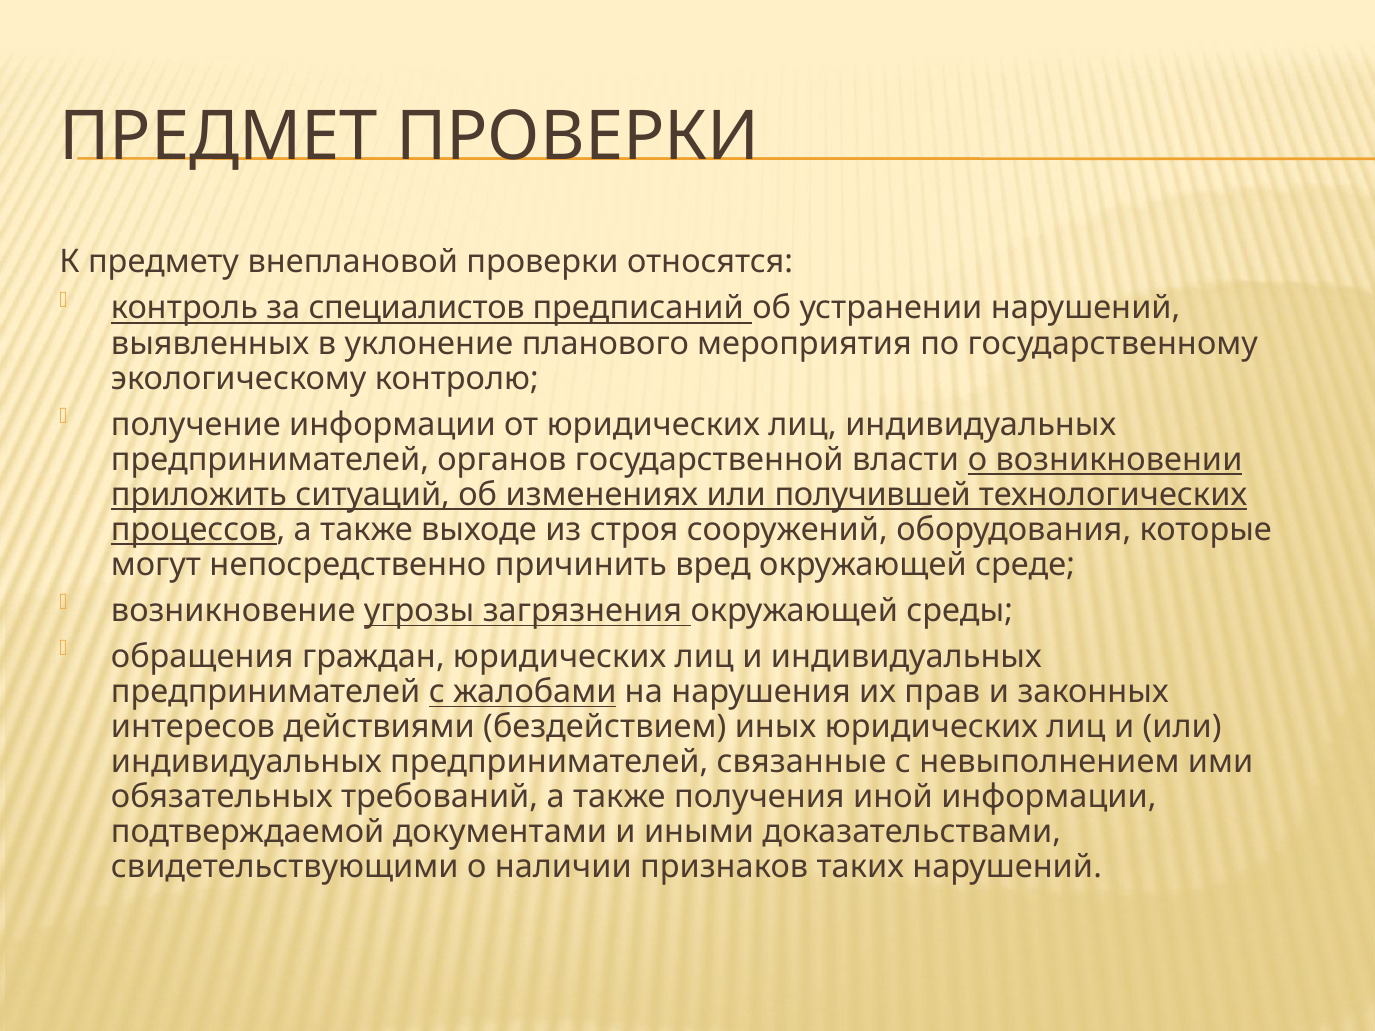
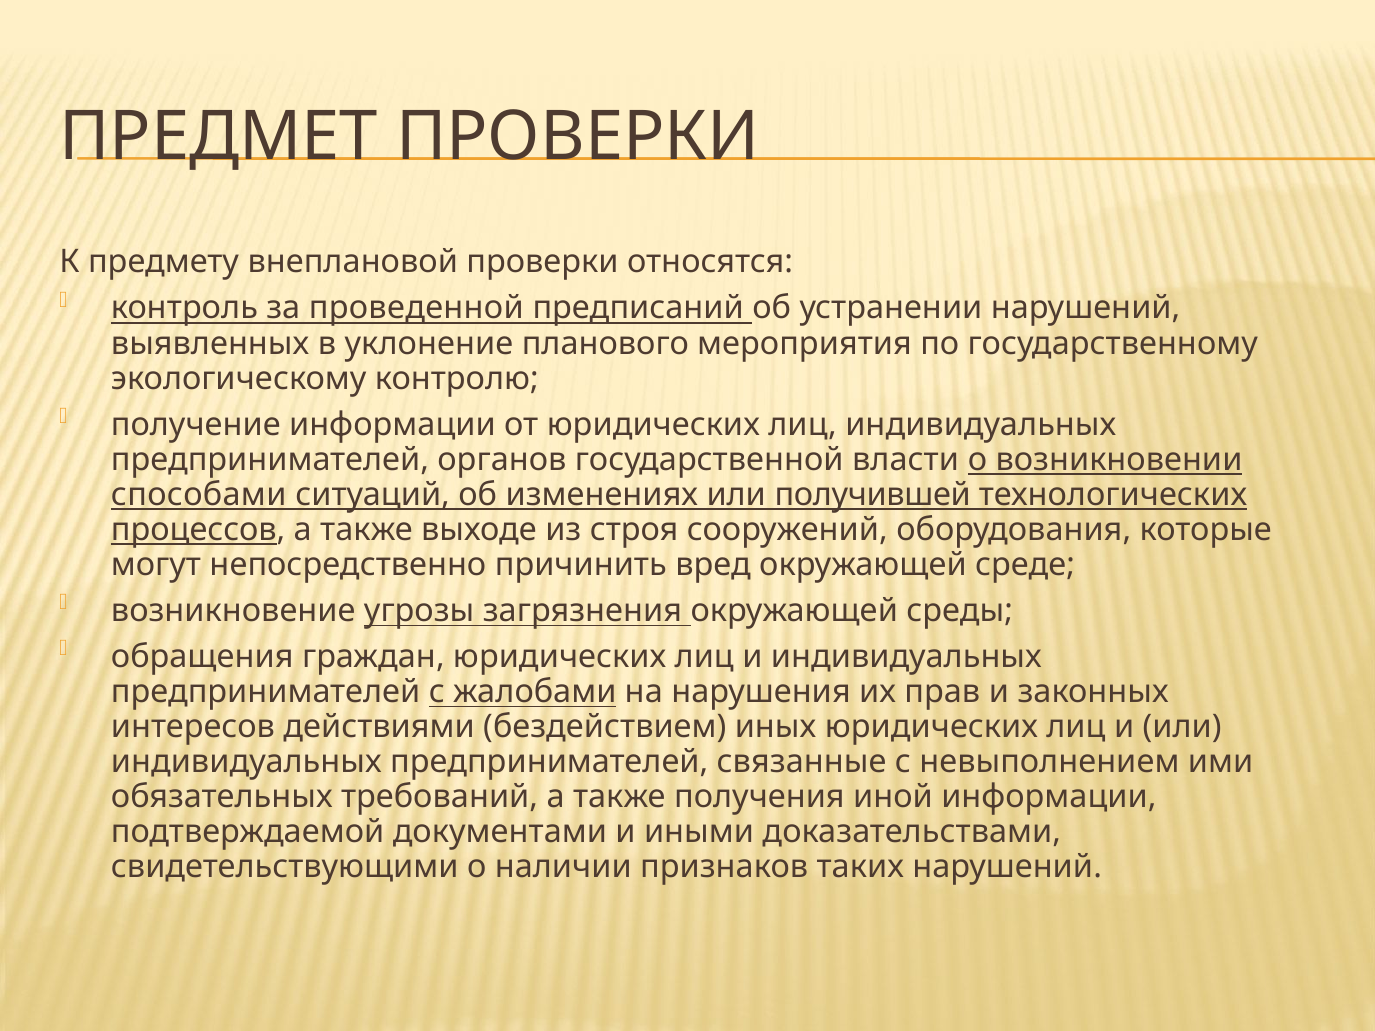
специалистов: специалистов -> проведенной
приложить: приложить -> способами
